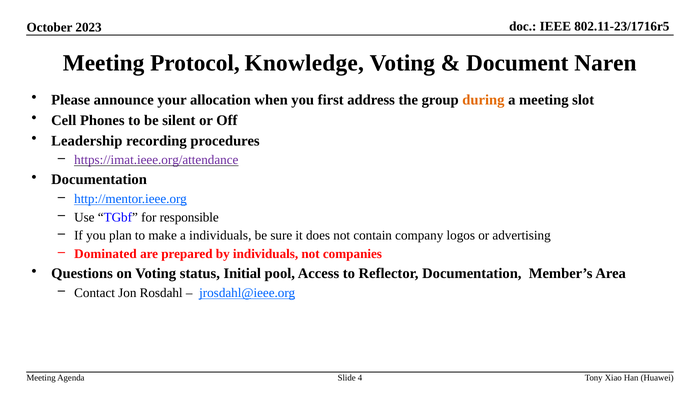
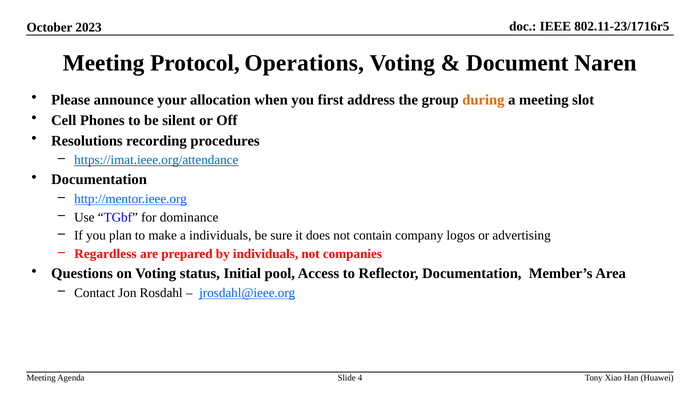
Knowledge: Knowledge -> Operations
Leadership: Leadership -> Resolutions
https://imat.ieee.org/attendance colour: purple -> blue
responsible: responsible -> dominance
Dominated: Dominated -> Regardless
